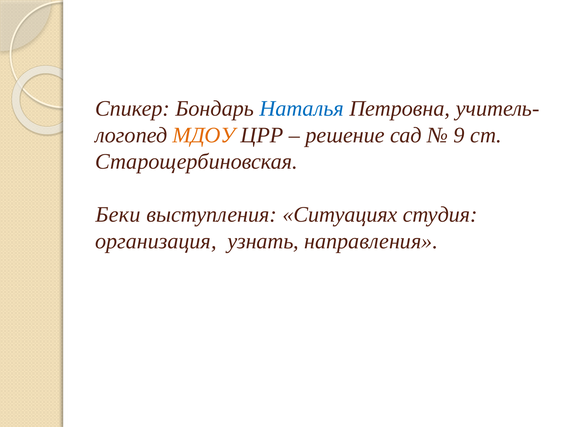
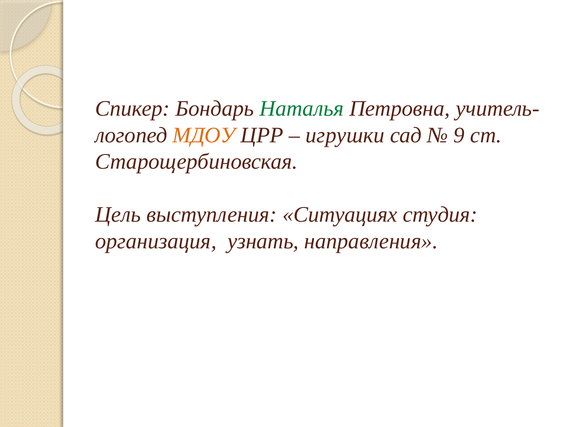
Наталья colour: blue -> green
решение: решение -> игрушки
Беки: Беки -> Цель
